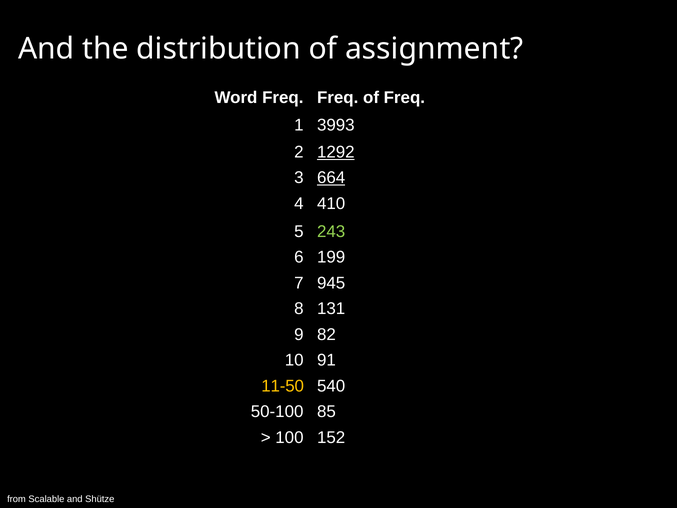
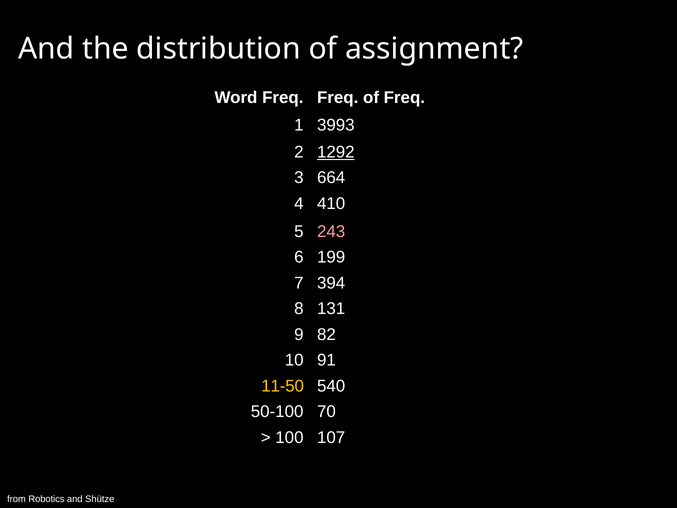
664 underline: present -> none
243 colour: light green -> pink
945: 945 -> 394
85: 85 -> 70
152: 152 -> 107
Scalable: Scalable -> Robotics
